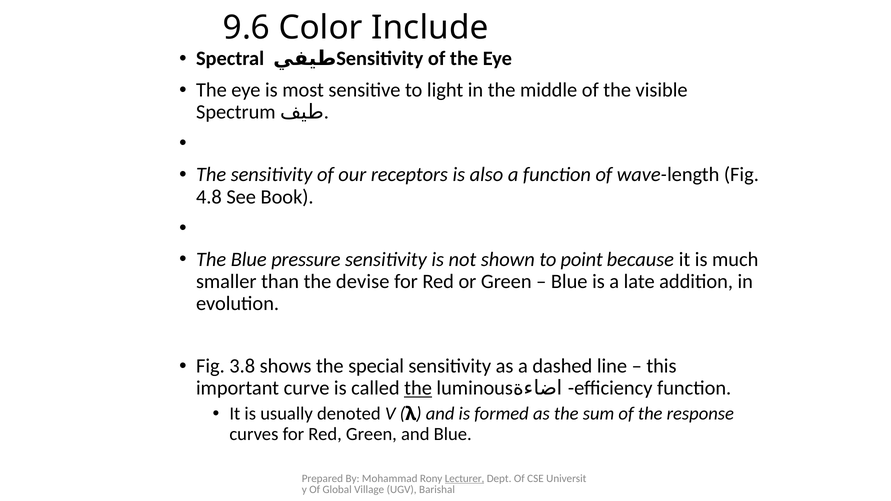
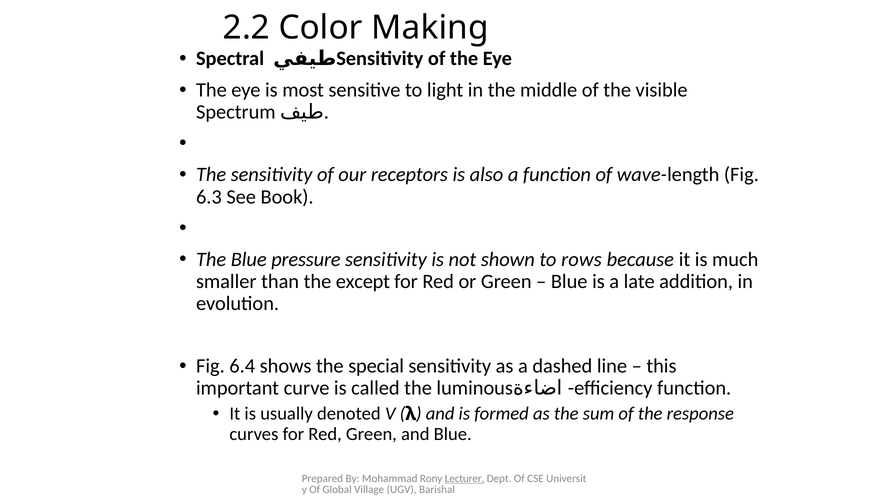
9.6: 9.6 -> 2.2
Include: Include -> Making
4.8: 4.8 -> 6.3
point: point -> rows
devise: devise -> except
3.8: 3.8 -> 6.4
the at (418, 388) underline: present -> none
